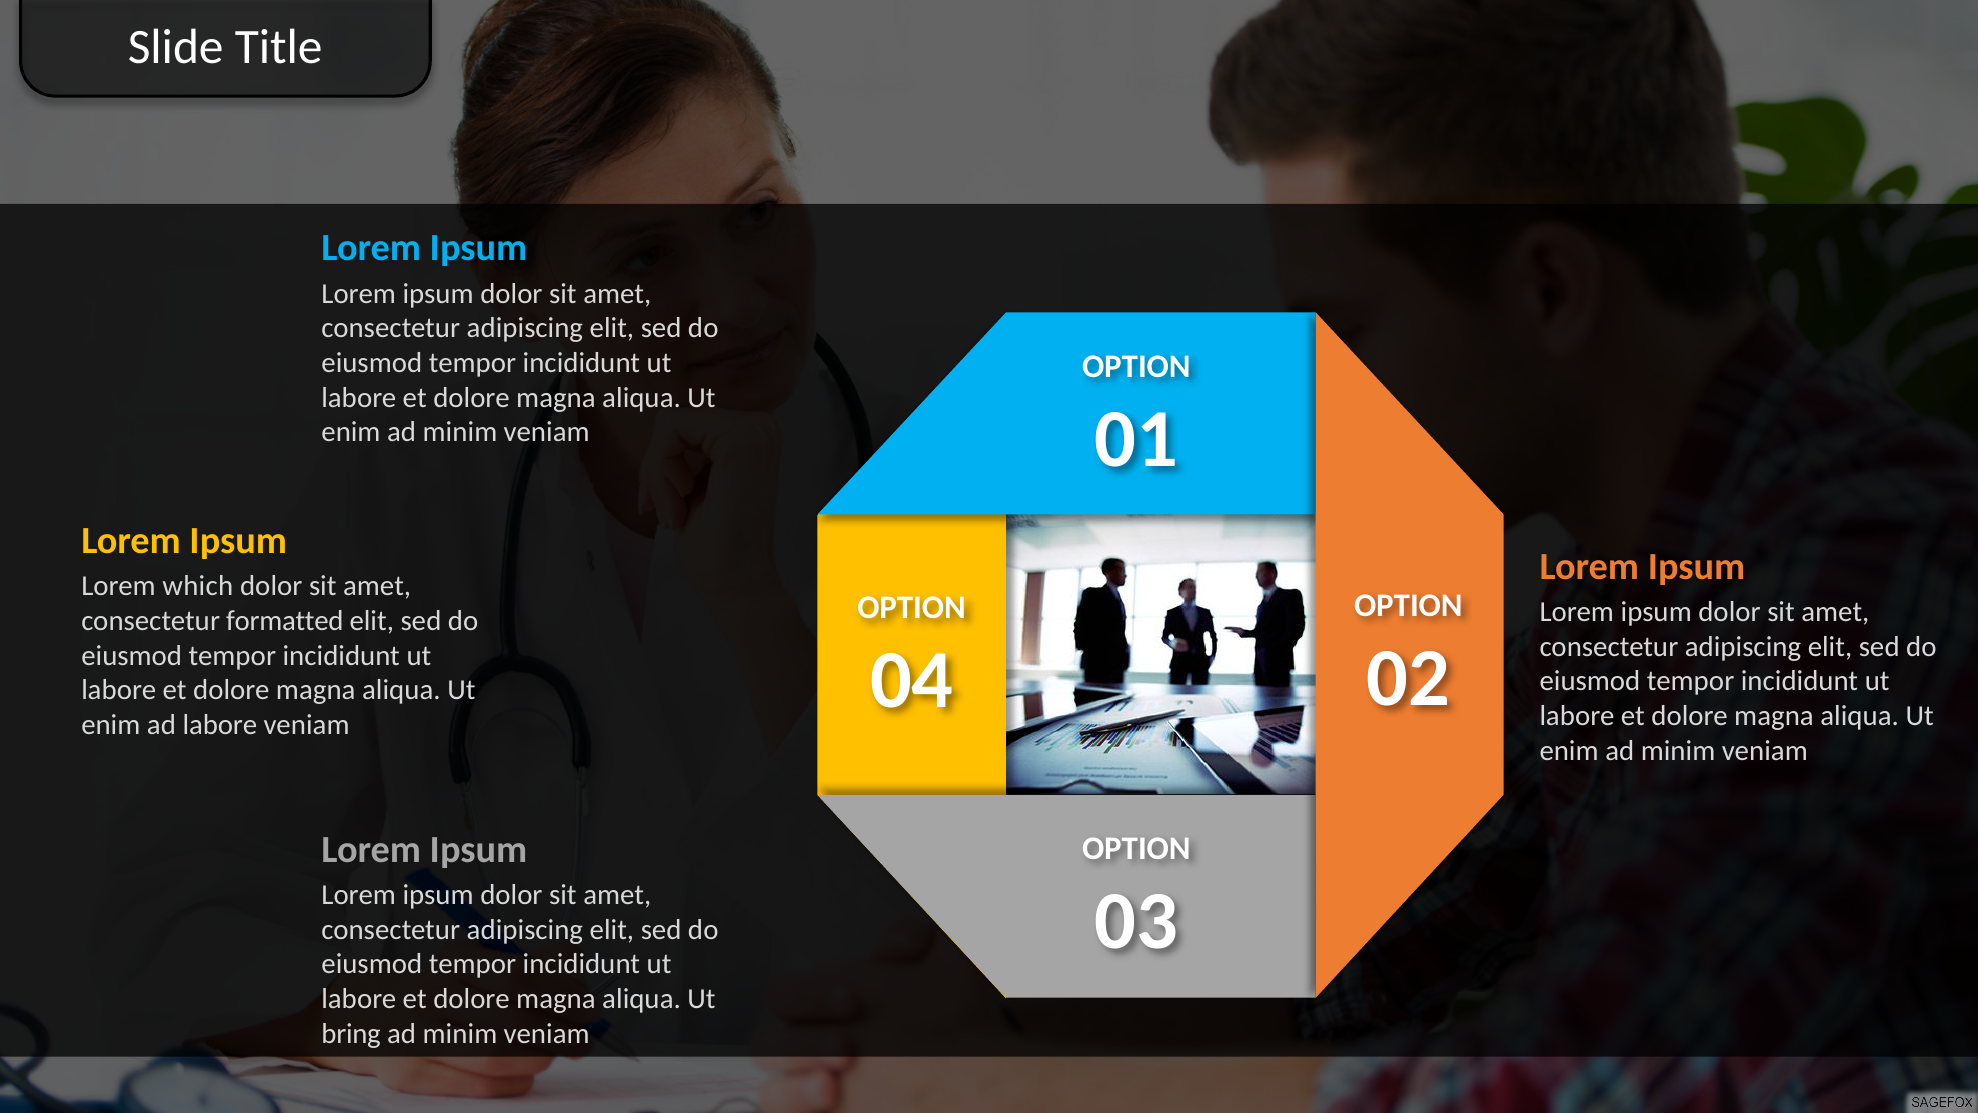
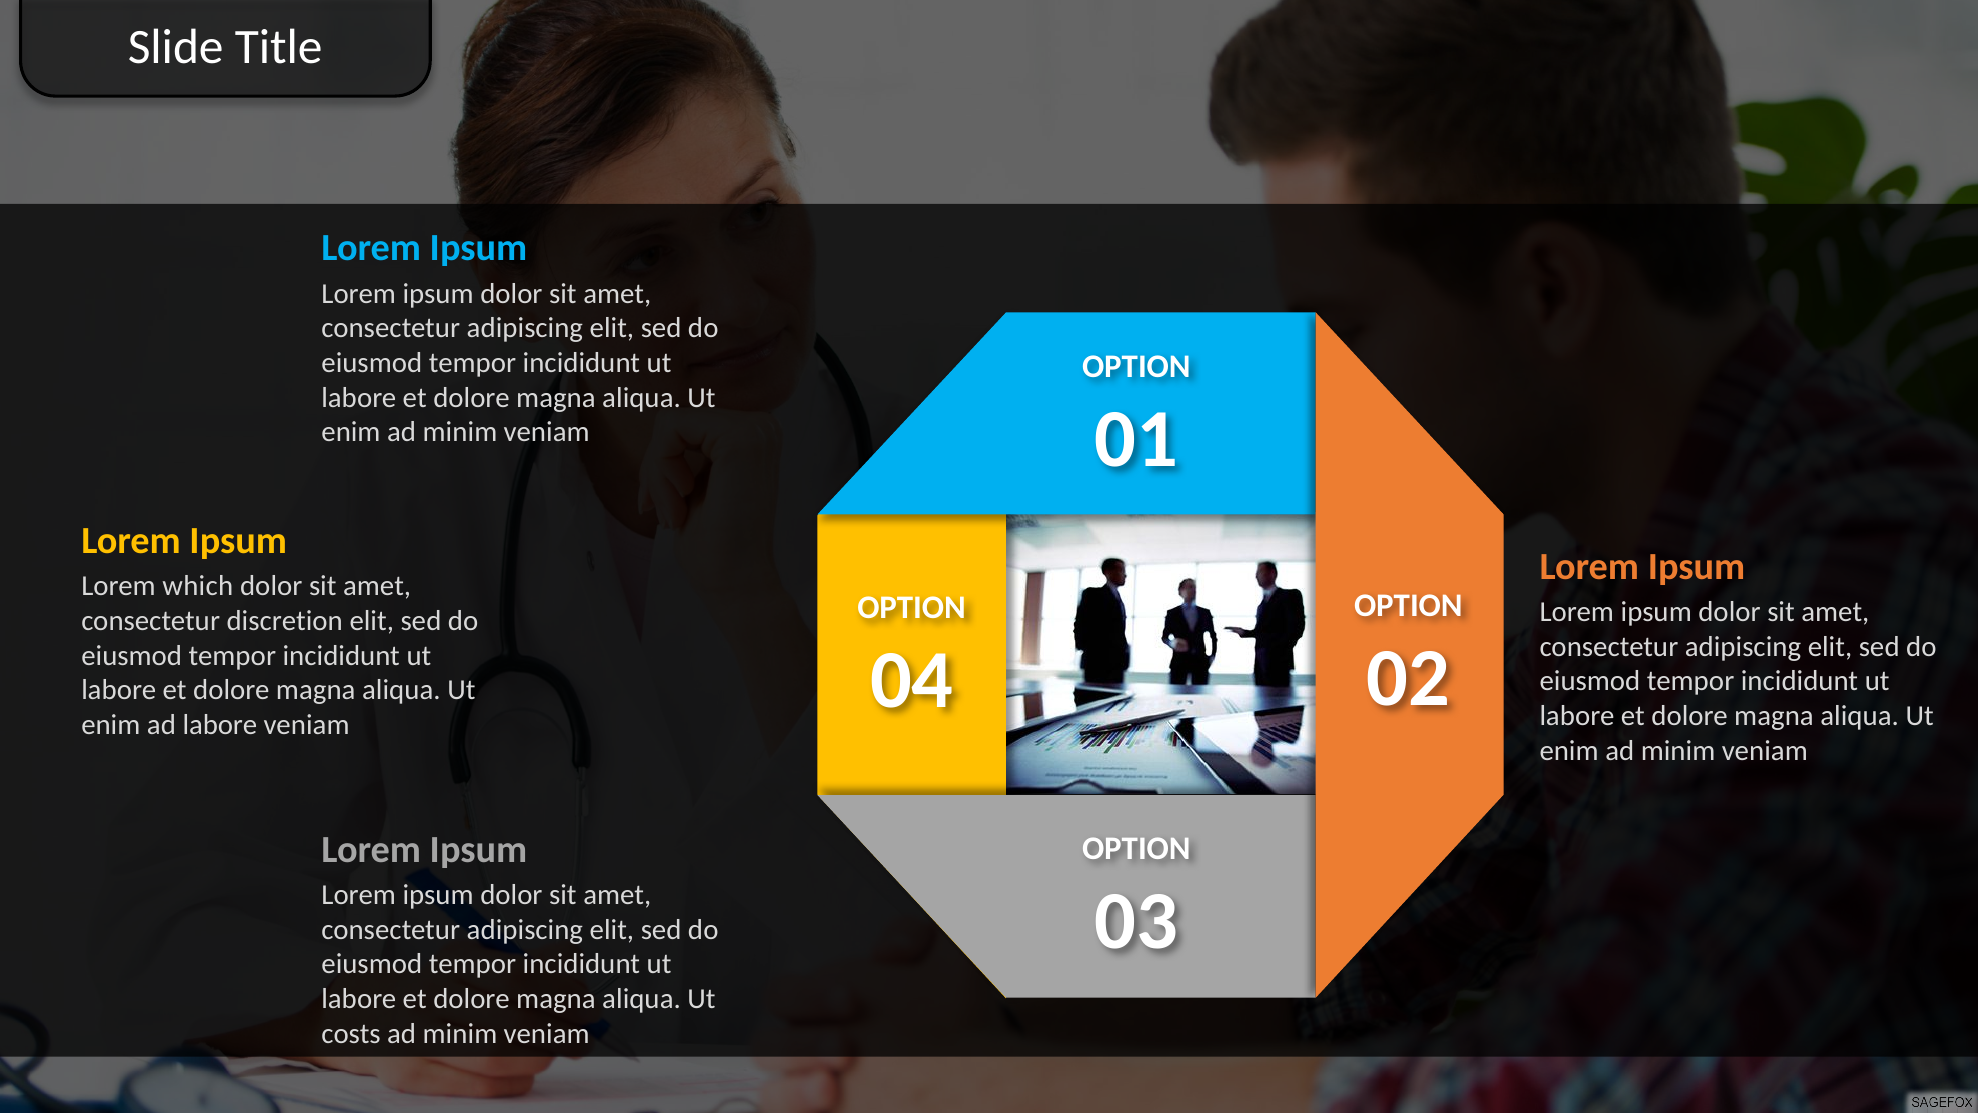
formatted: formatted -> discretion
bring: bring -> costs
